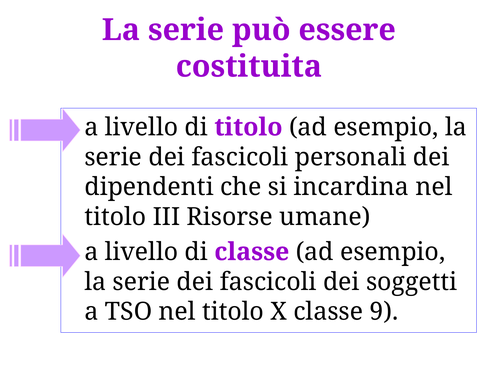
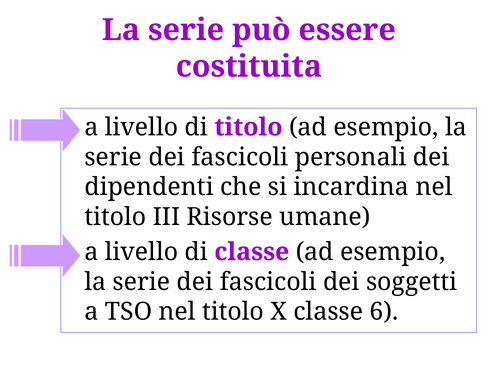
9: 9 -> 6
